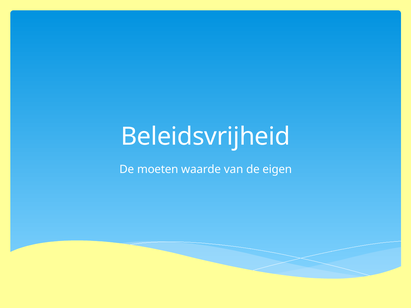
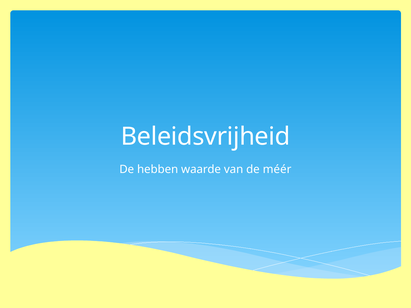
moeten: moeten -> hebben
eigen: eigen -> méér
